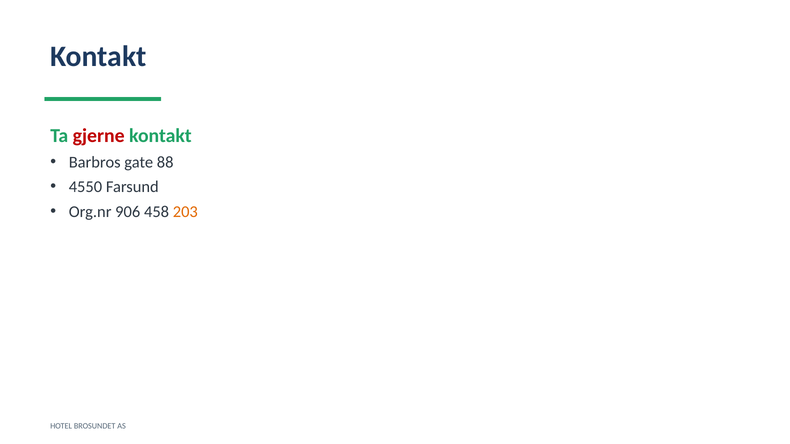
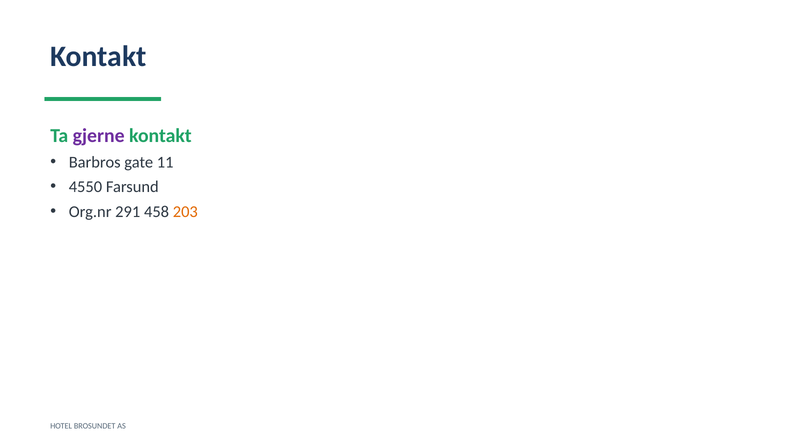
gjerne colour: red -> purple
88: 88 -> 11
906: 906 -> 291
